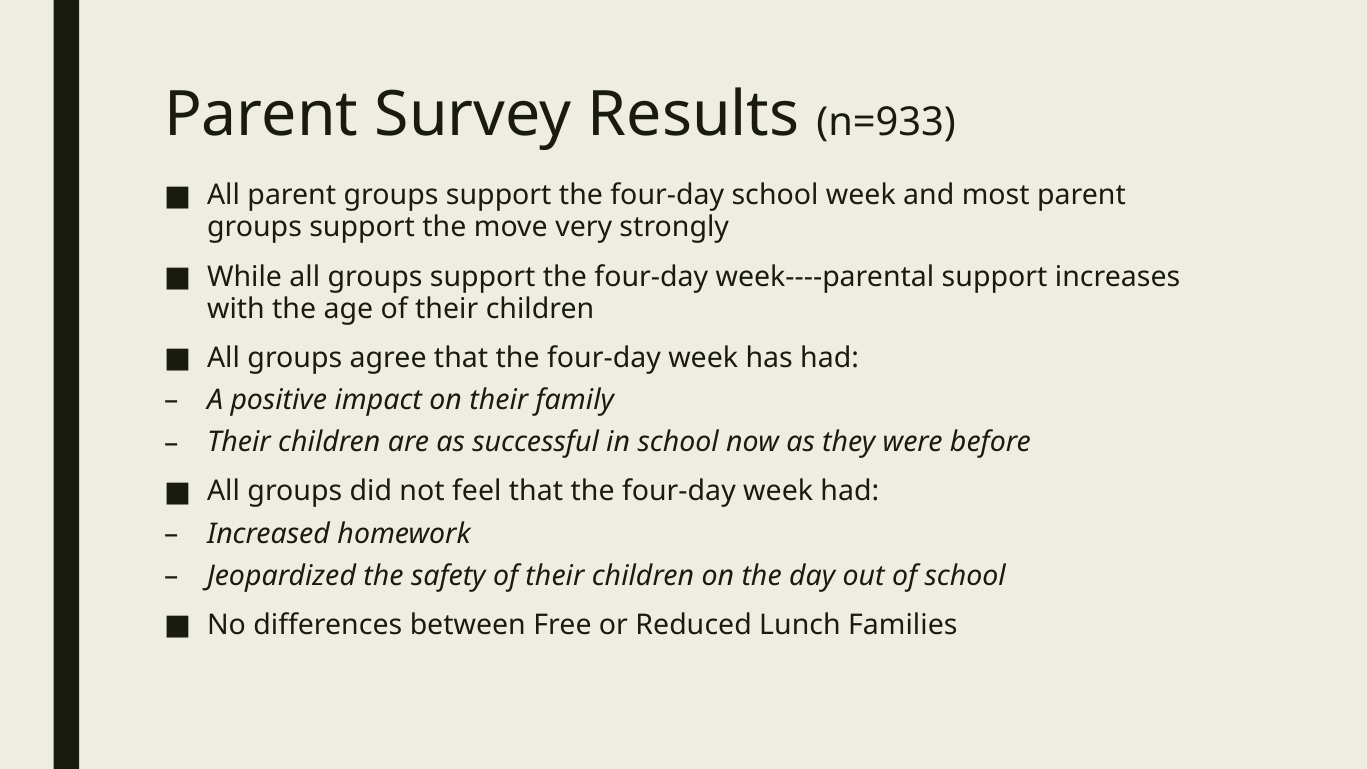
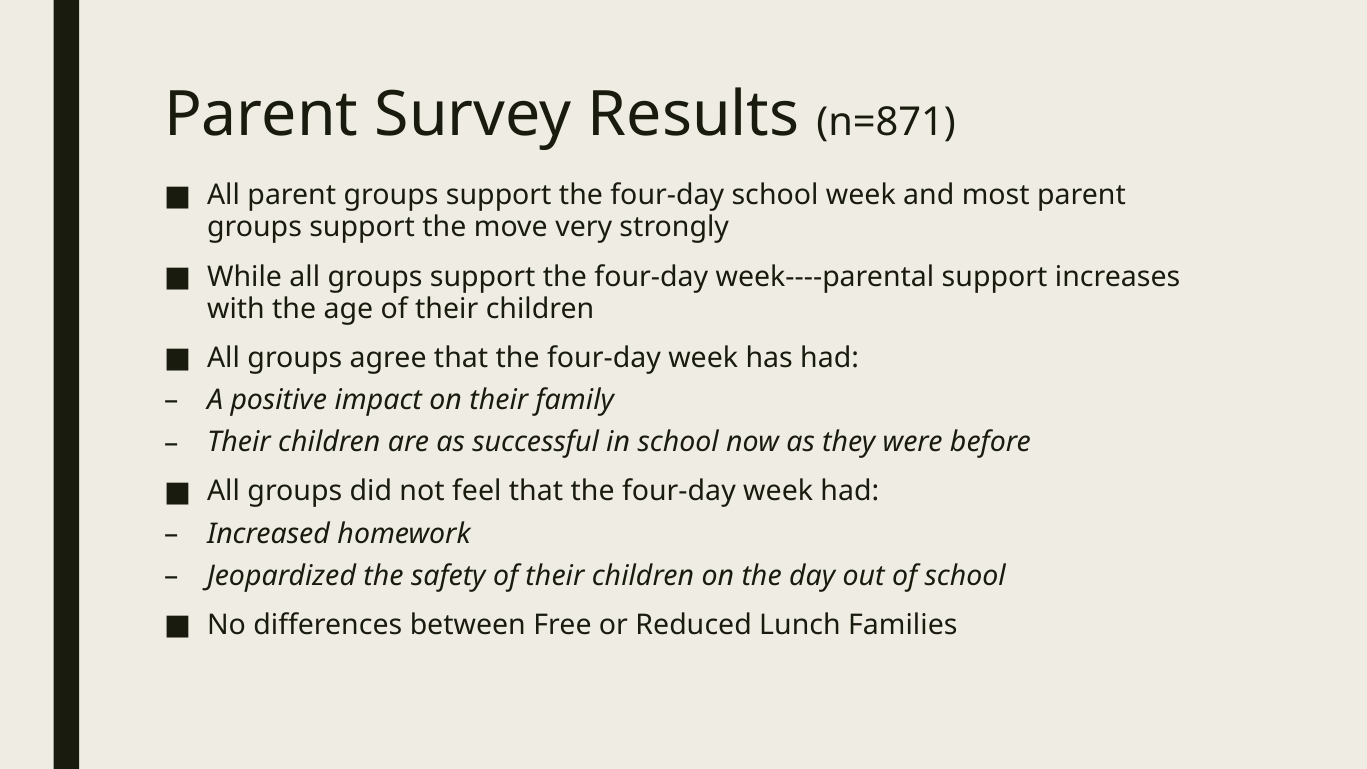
n=933: n=933 -> n=871
